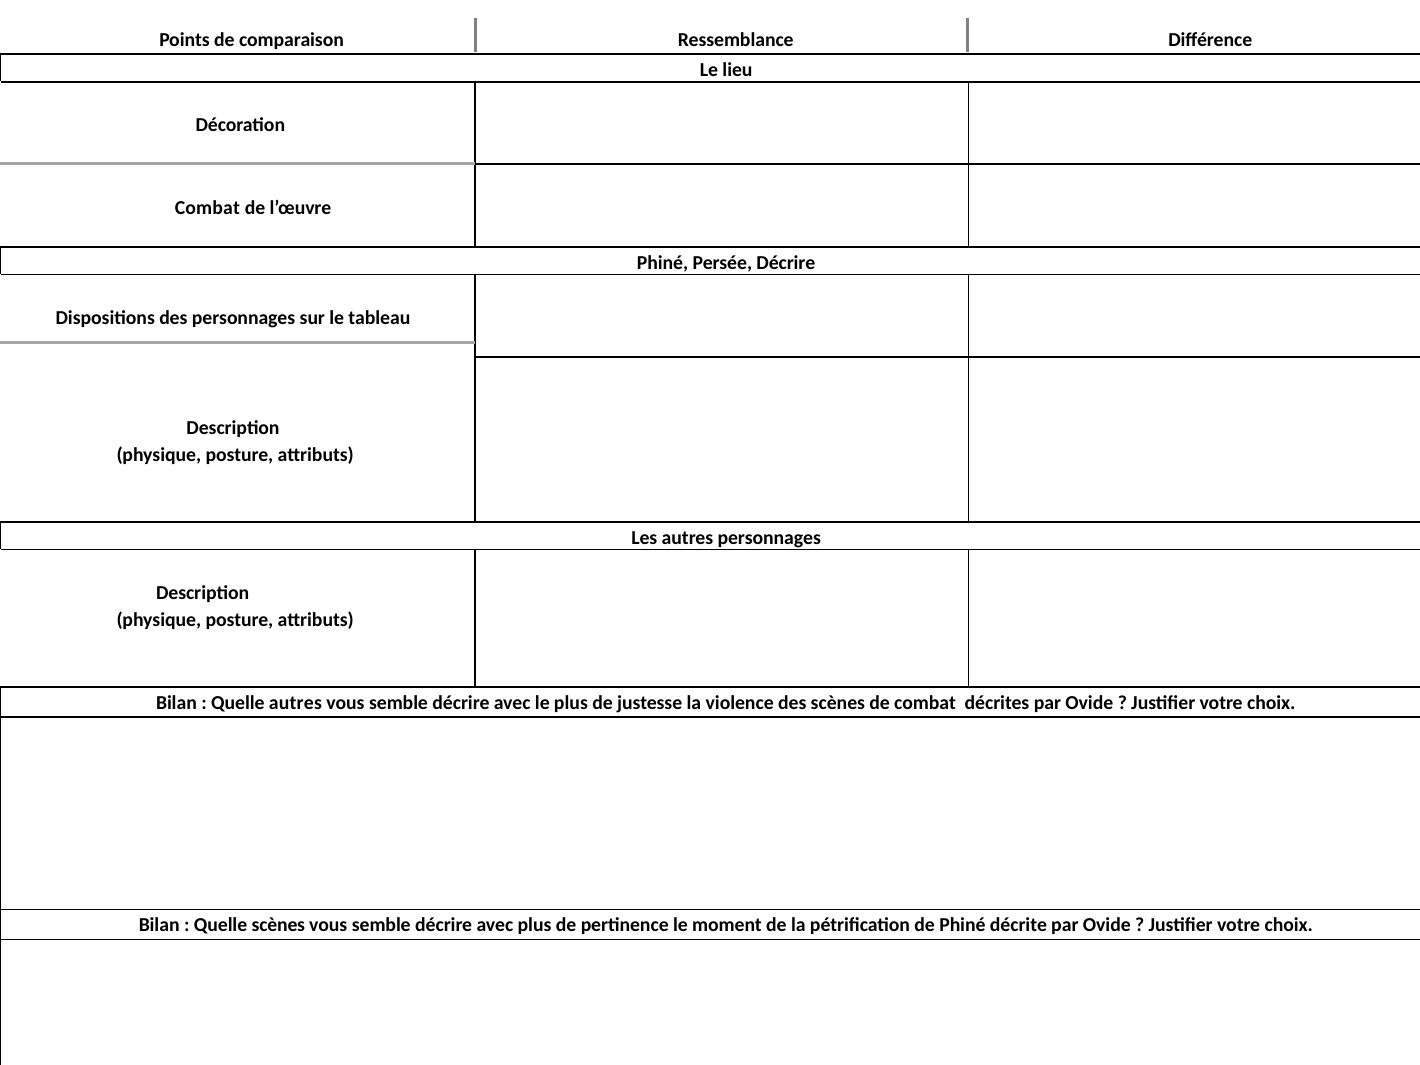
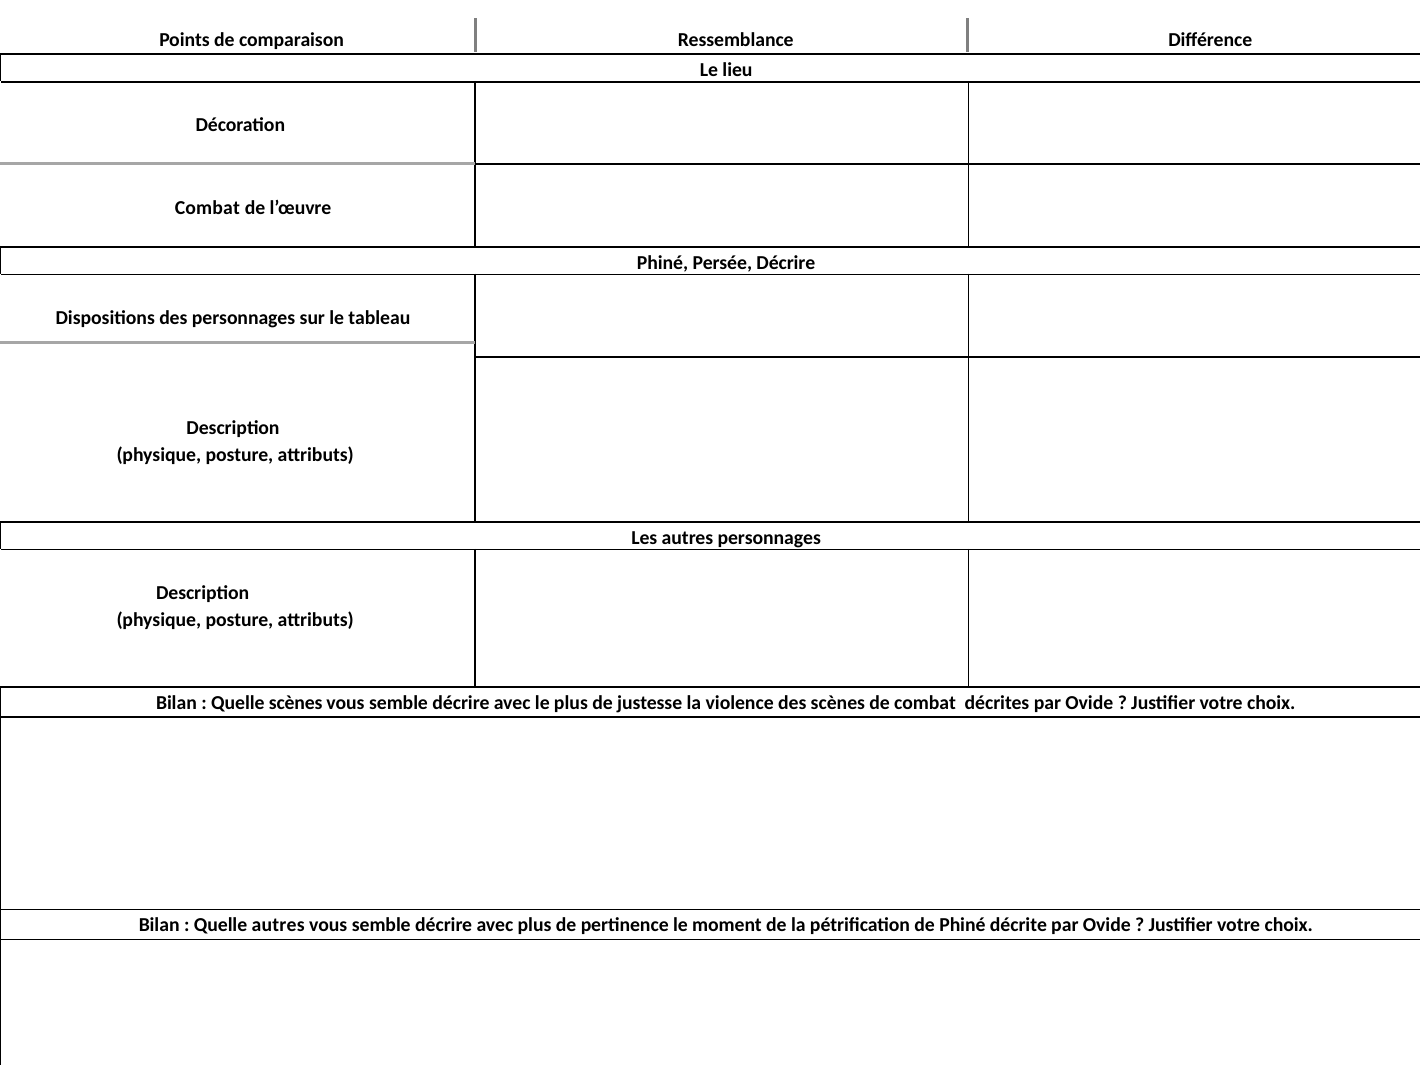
Quelle autres: autres -> scènes
Quelle scènes: scènes -> autres
